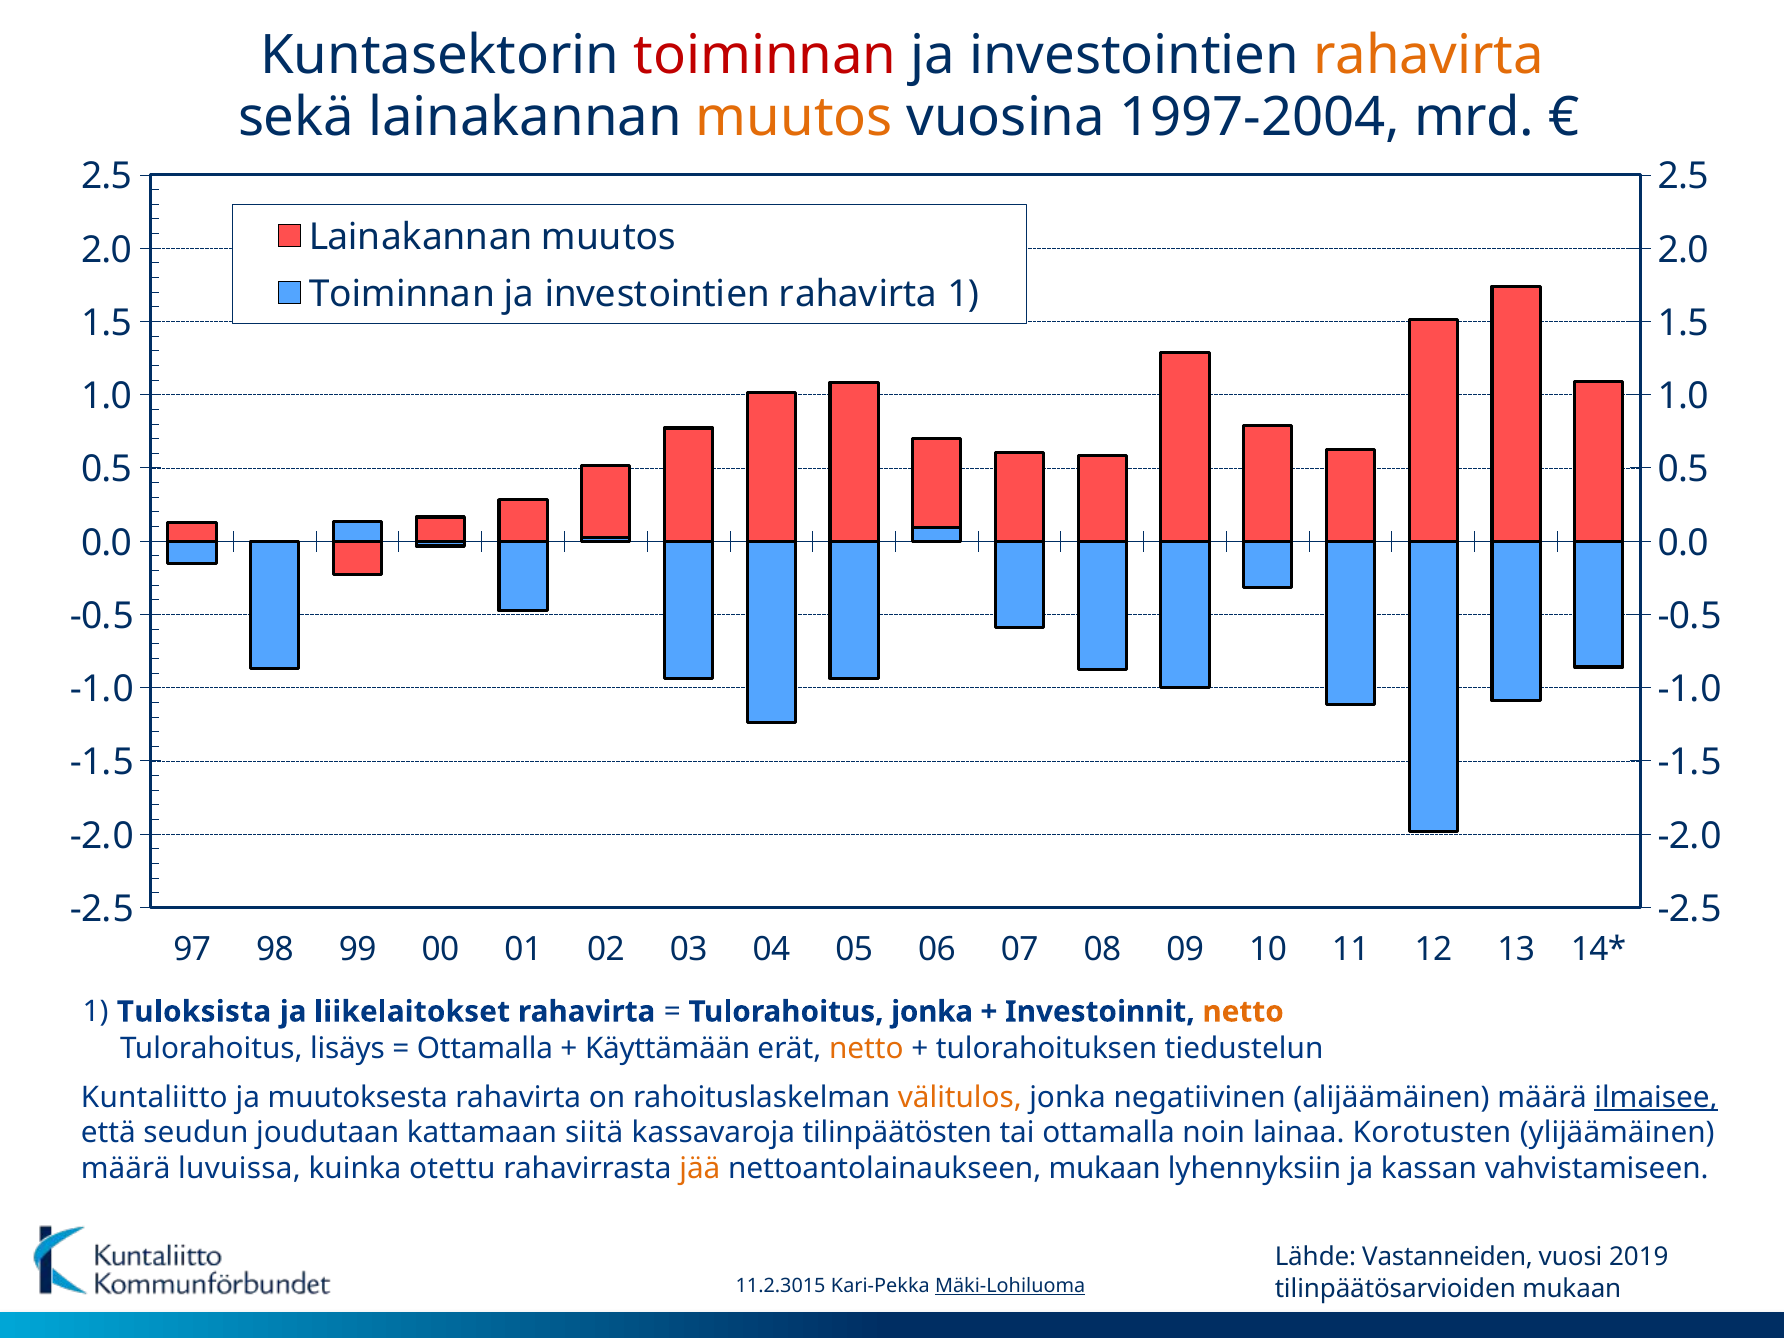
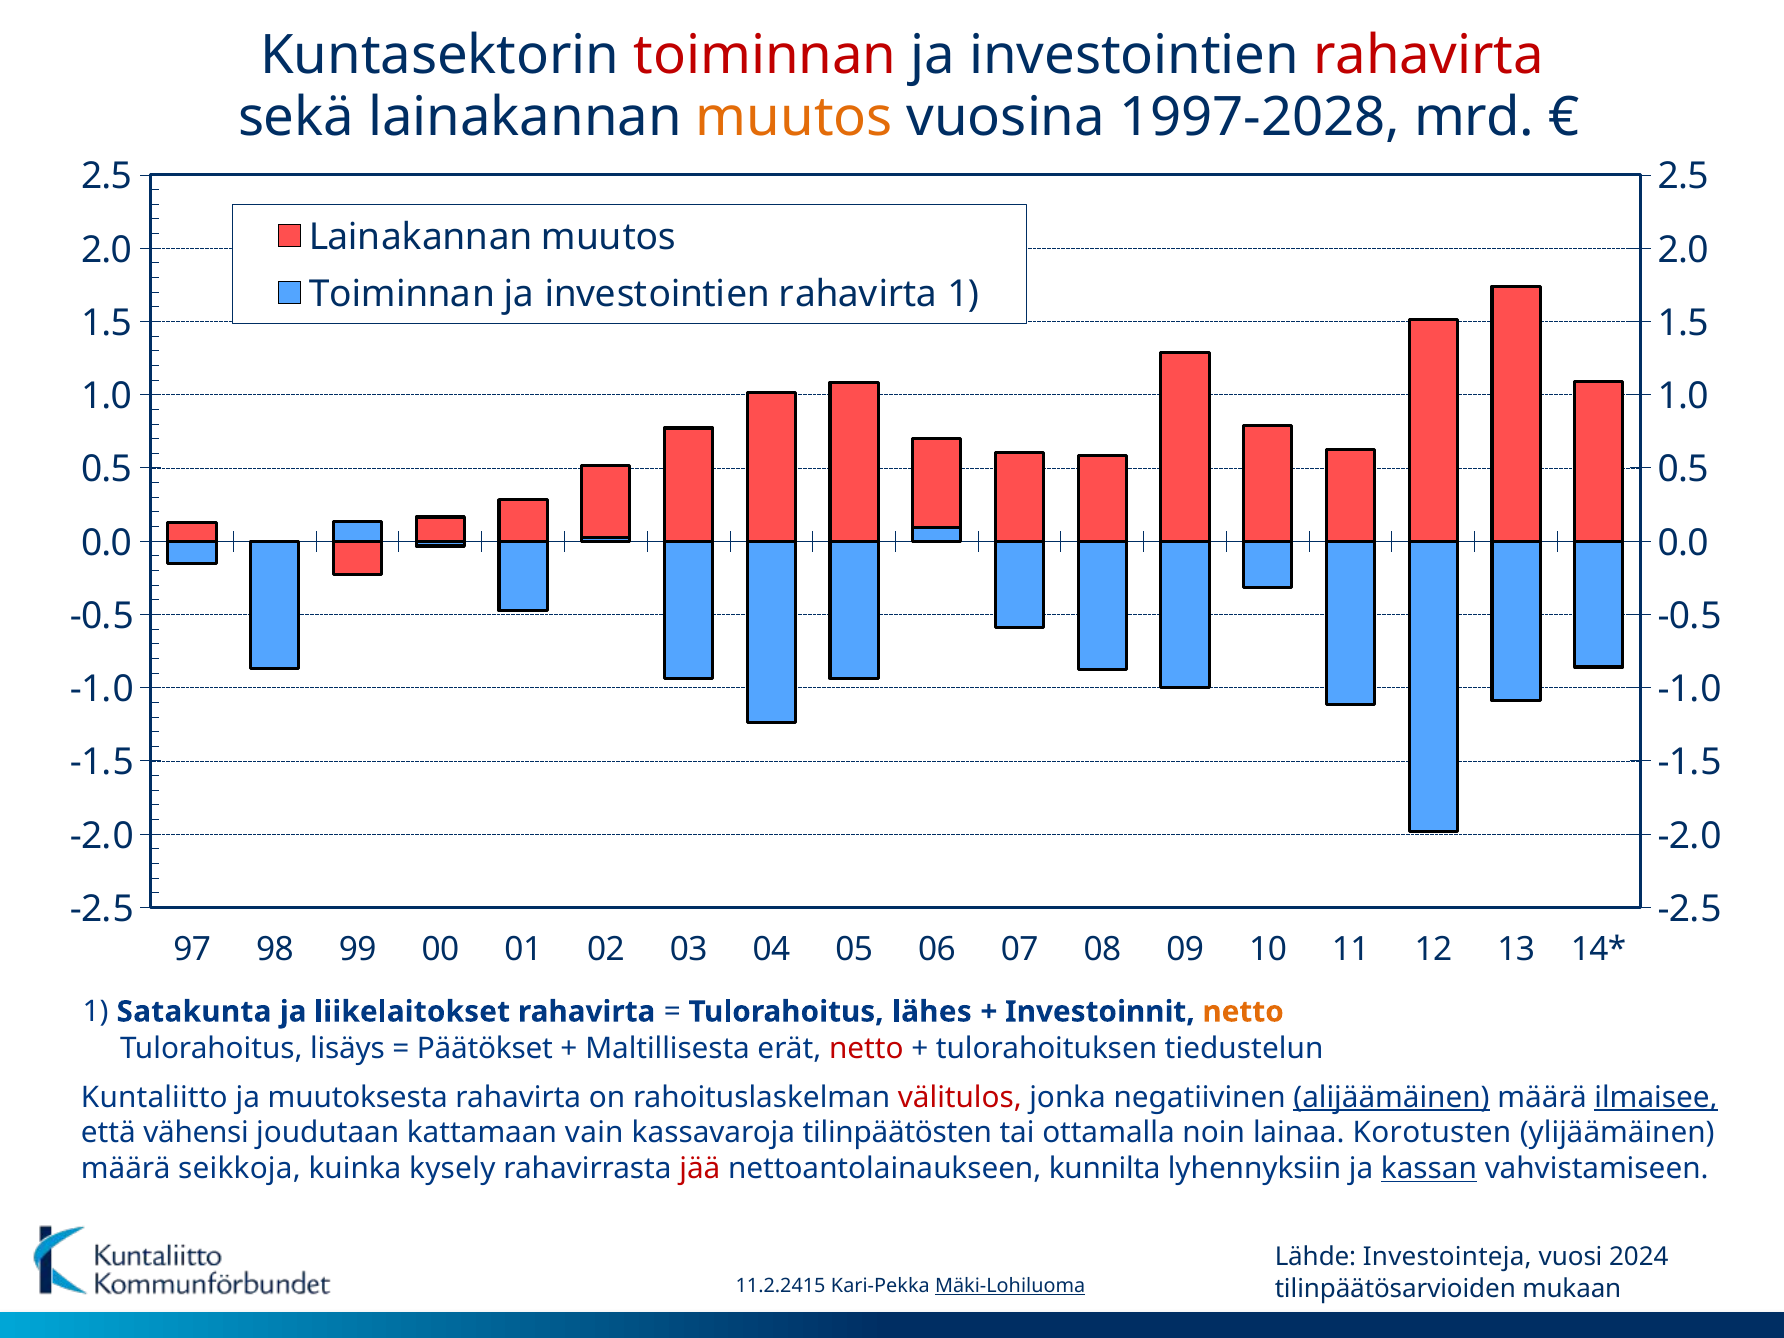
rahavirta at (1429, 55) colour: orange -> red
1997-2004: 1997-2004 -> 1997-2028
Tuloksista: Tuloksista -> Satakunta
Tulorahoitus jonka: jonka -> lähes
Ottamalla at (485, 1048): Ottamalla -> Päätökset
Käyttämään: Käyttämään -> Maltillisesta
netto at (866, 1048) colour: orange -> red
välitulos colour: orange -> red
alijäämäinen underline: none -> present
seudun: seudun -> vähensi
siitä: siitä -> vain
luvuissa: luvuissa -> seikkoja
otettu: otettu -> kysely
jää colour: orange -> red
nettoantolainaukseen mukaan: mukaan -> kunnilta
kassan underline: none -> present
Vastanneiden: Vastanneiden -> Investointeja
2019: 2019 -> 2024
11.2.3015: 11.2.3015 -> 11.2.2415
